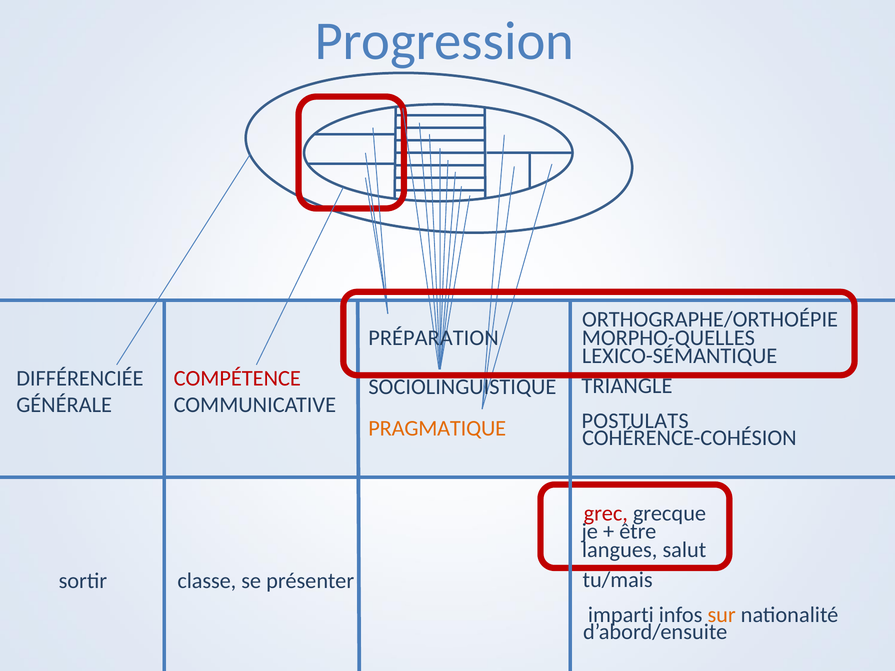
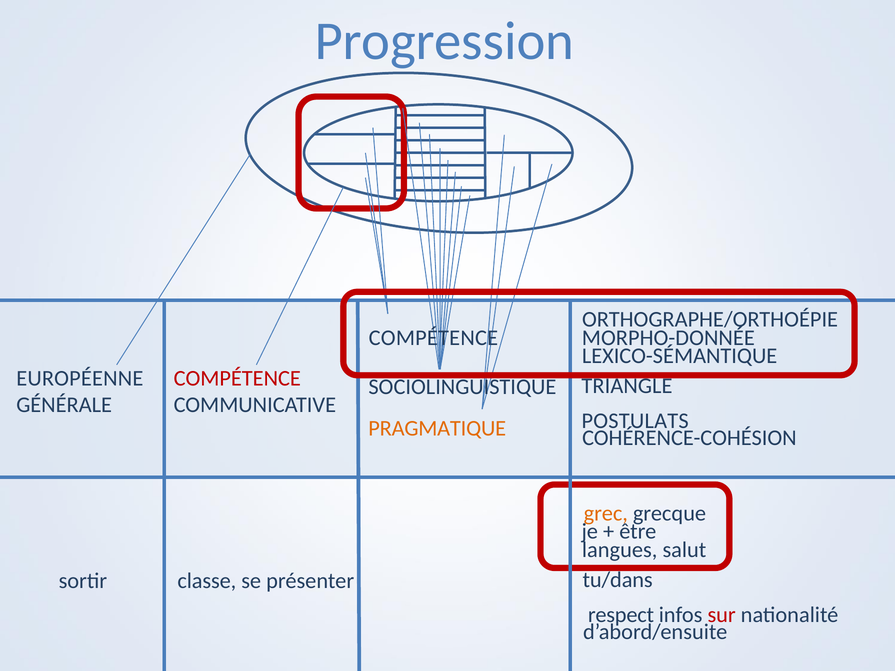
PRÉPARATION at (433, 338): PRÉPARATION -> COMPÉTENCE
MORPHO-QUELLES: MORPHO-QUELLES -> MORPHO-DONNÉE
DIFFÉRENCIÉE: DIFFÉRENCIÉE -> EUROPÉENNE
grec colour: red -> orange
tu/mais: tu/mais -> tu/dans
imparti: imparti -> respect
sur colour: orange -> red
